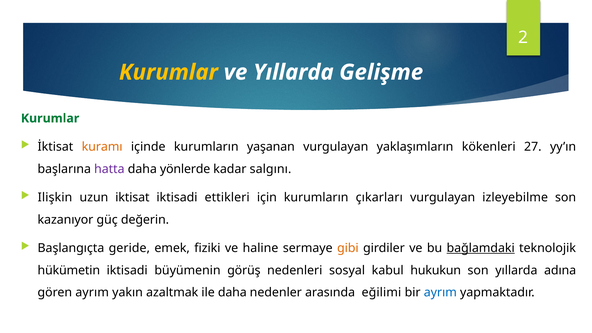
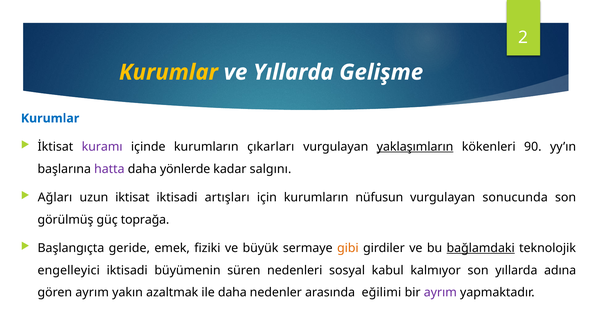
Kurumlar at (50, 118) colour: green -> blue
kuramı colour: orange -> purple
yaşanan: yaşanan -> çıkarları
yaklaşımların underline: none -> present
27: 27 -> 90
Ilişkin: Ilişkin -> Ağları
ettikleri: ettikleri -> artışları
çıkarları: çıkarları -> nüfusun
izleyebilme: izleyebilme -> sonucunda
kazanıyor: kazanıyor -> görülmüş
değerin: değerin -> toprağa
haline: haline -> büyük
hükümetin: hükümetin -> engelleyici
görüş: görüş -> süren
hukukun: hukukun -> kalmıyor
ayrım at (440, 293) colour: blue -> purple
